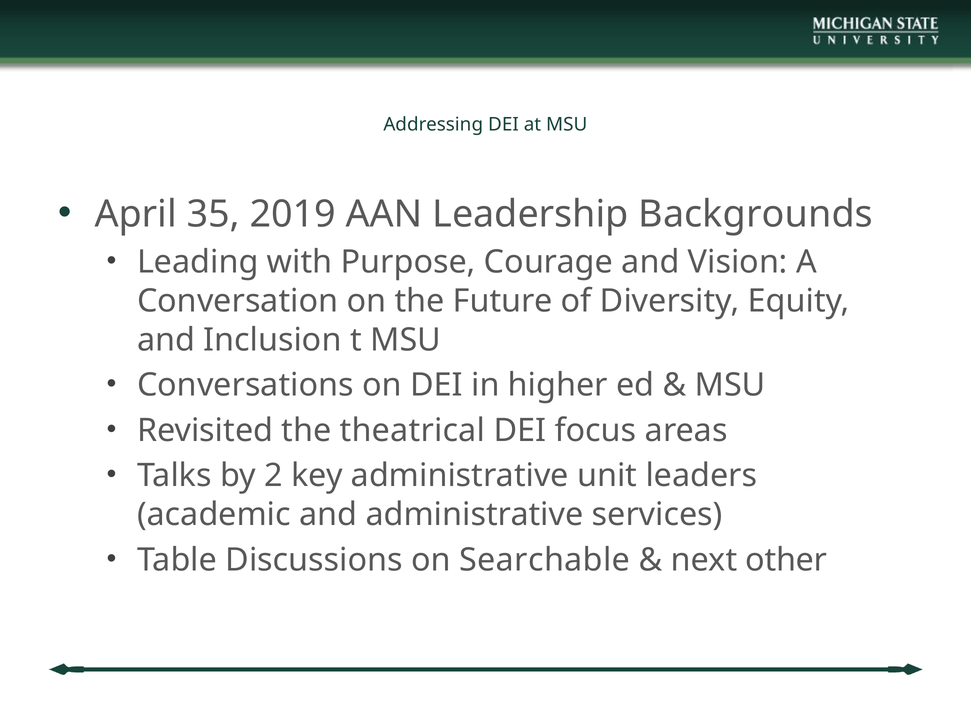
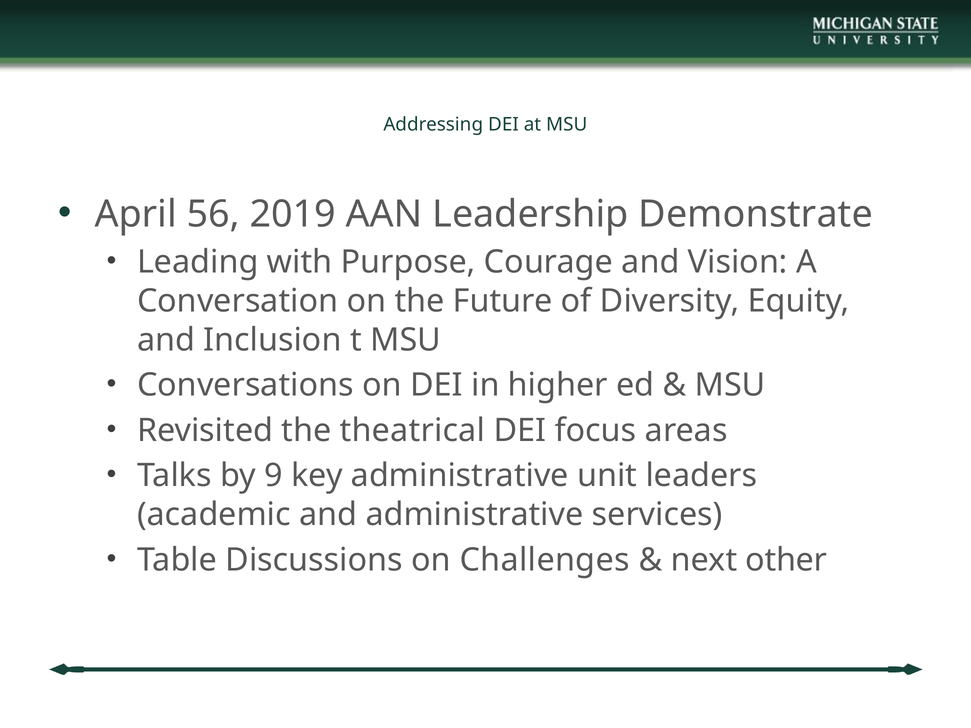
35: 35 -> 56
Backgrounds: Backgrounds -> Demonstrate
2: 2 -> 9
Searchable: Searchable -> Challenges
